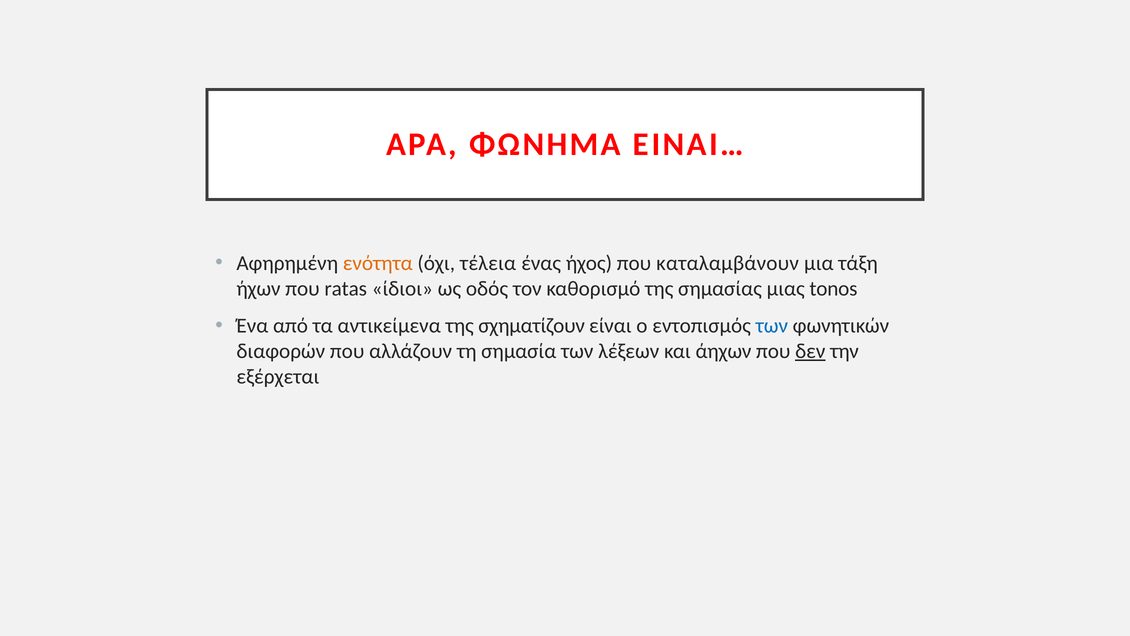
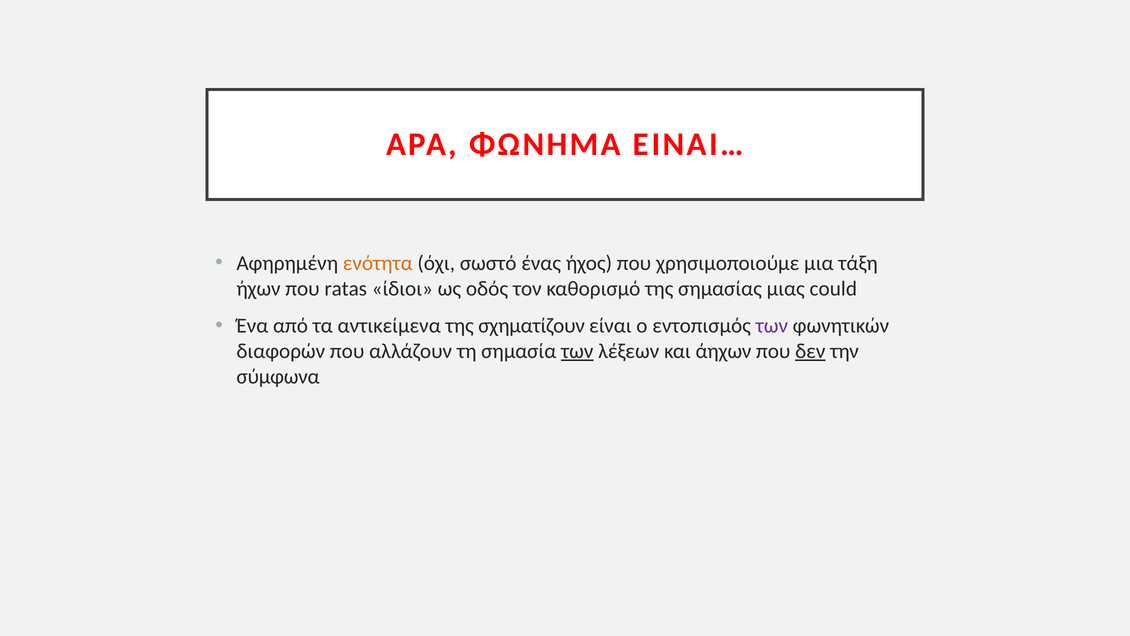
τέλεια: τέλεια -> σωστό
καταλαμβάνουν: καταλαμβάνουν -> χρησιμοποιούμε
tonos: tonos -> could
των at (772, 326) colour: blue -> purple
των at (577, 351) underline: none -> present
εξέρχεται: εξέρχεται -> σύμφωνα
